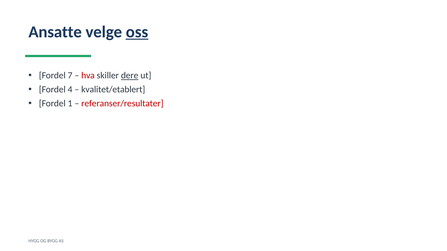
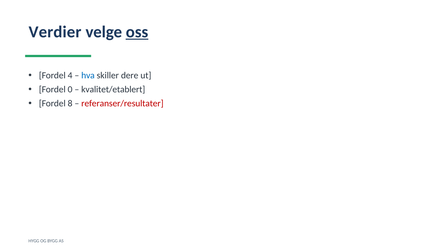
Ansatte: Ansatte -> Verdier
7: 7 -> 4
hva colour: red -> blue
dere underline: present -> none
4: 4 -> 0
1: 1 -> 8
